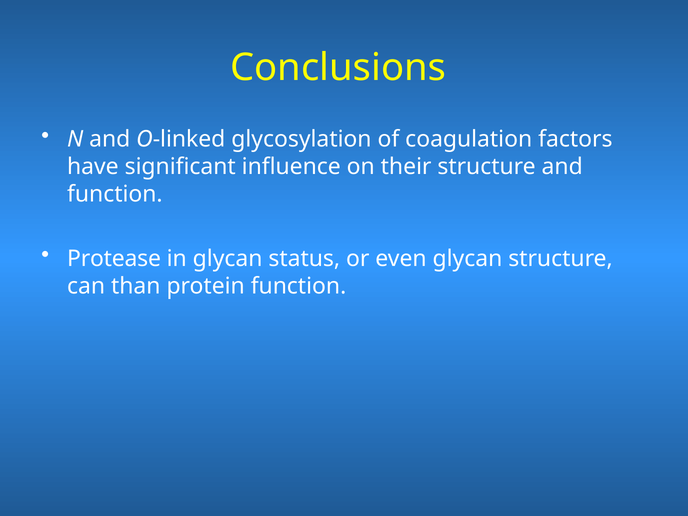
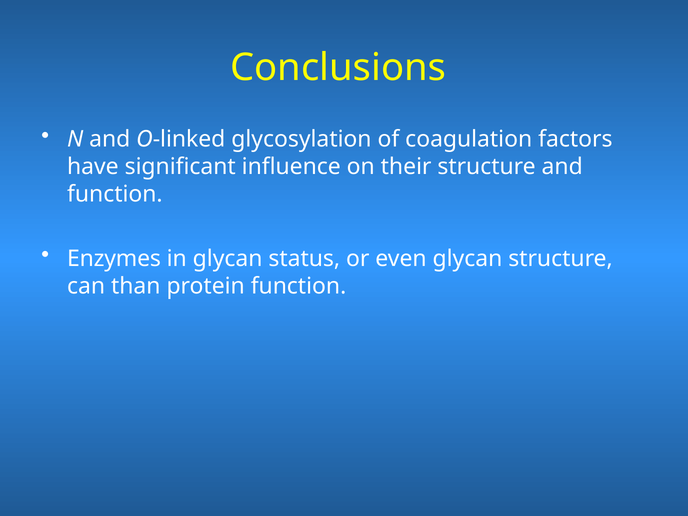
Protease: Protease -> Enzymes
